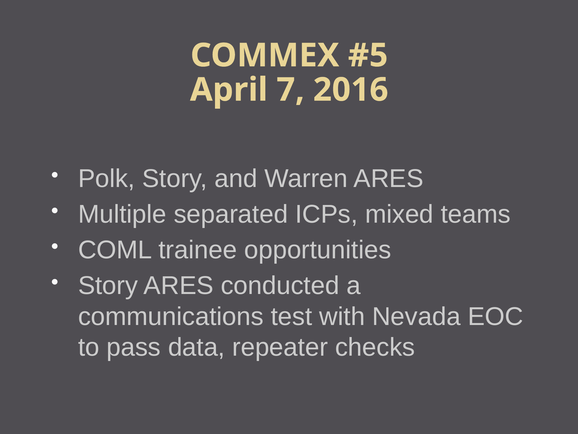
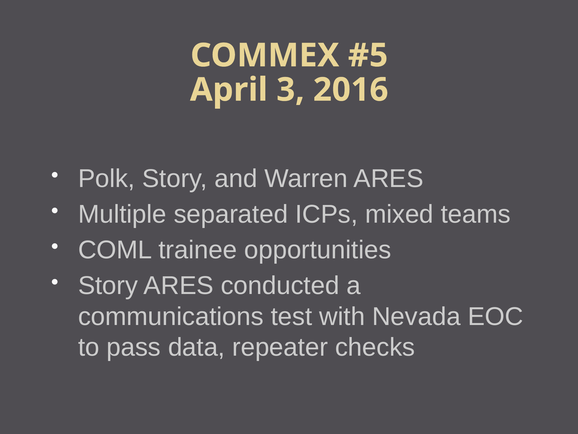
7: 7 -> 3
